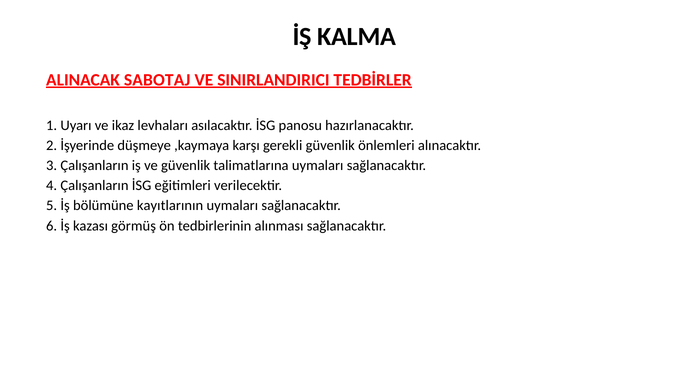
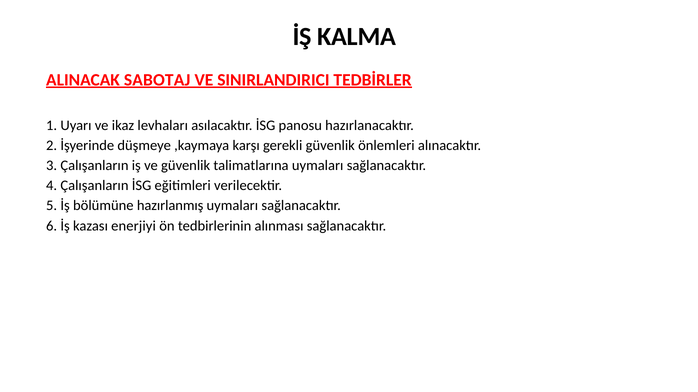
kayıtlarının: kayıtlarının -> hazırlanmış
görmüş: görmüş -> enerjiyi
